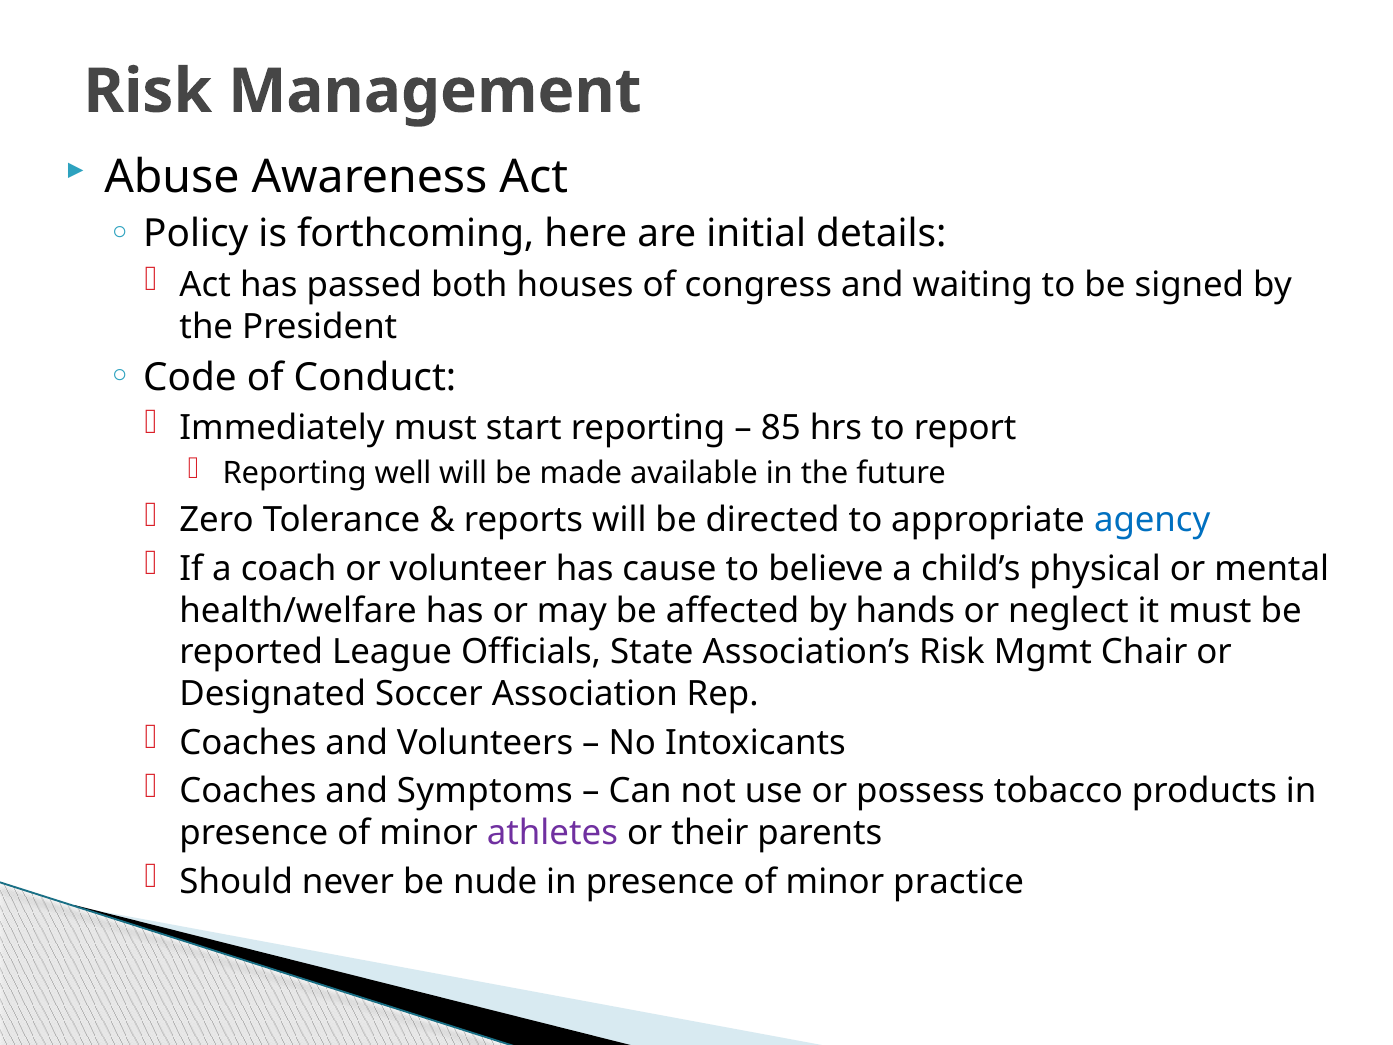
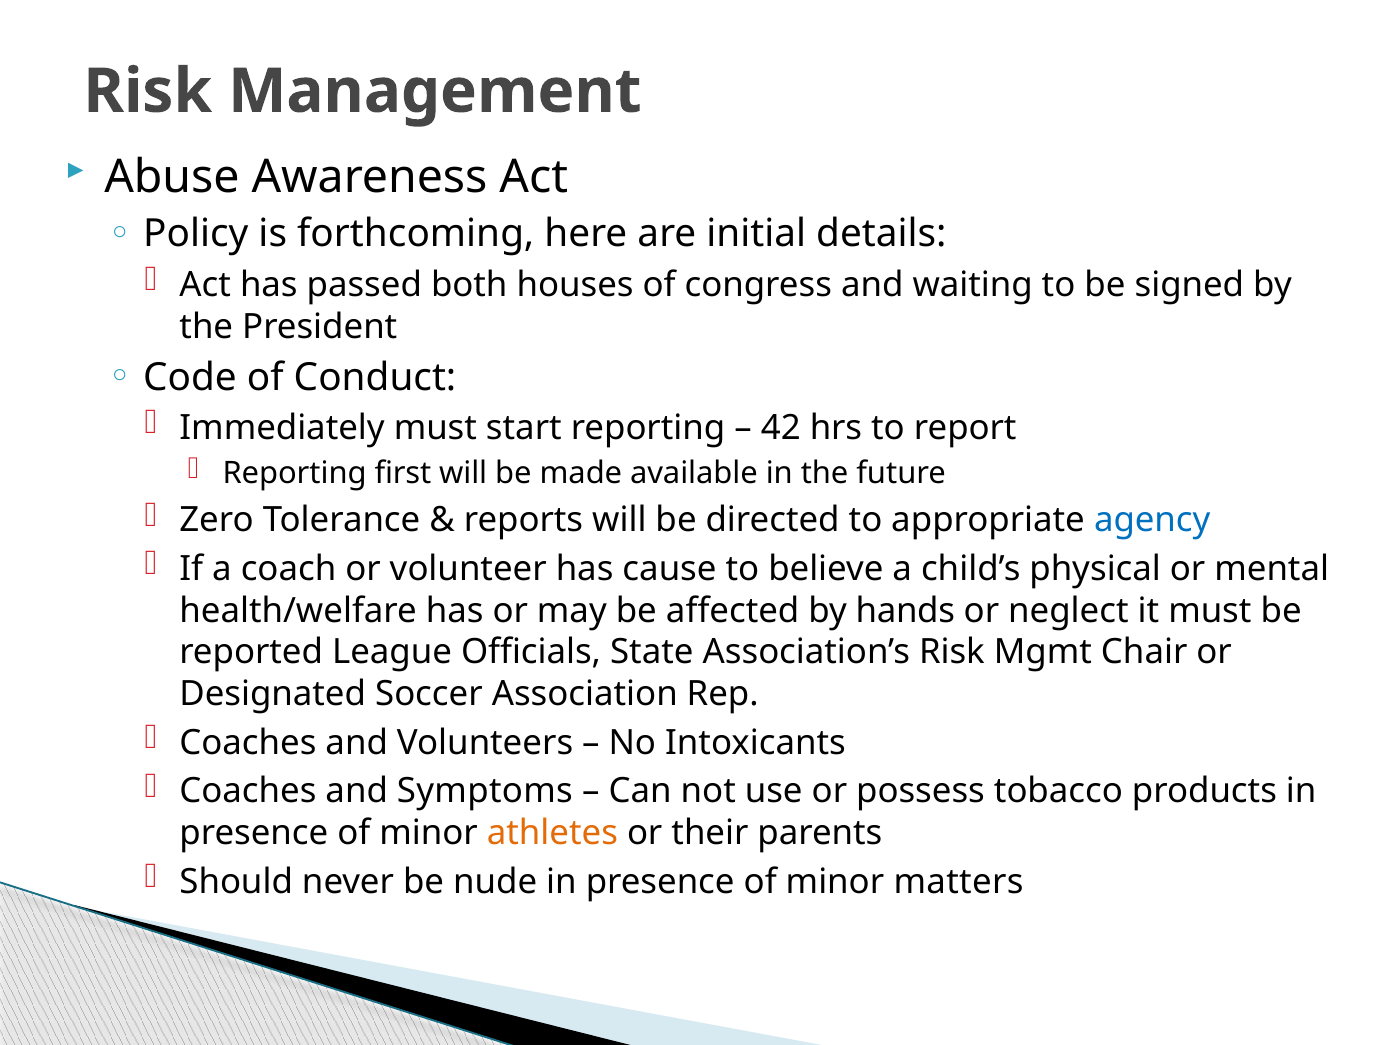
85: 85 -> 42
well: well -> first
athletes colour: purple -> orange
practice: practice -> matters
